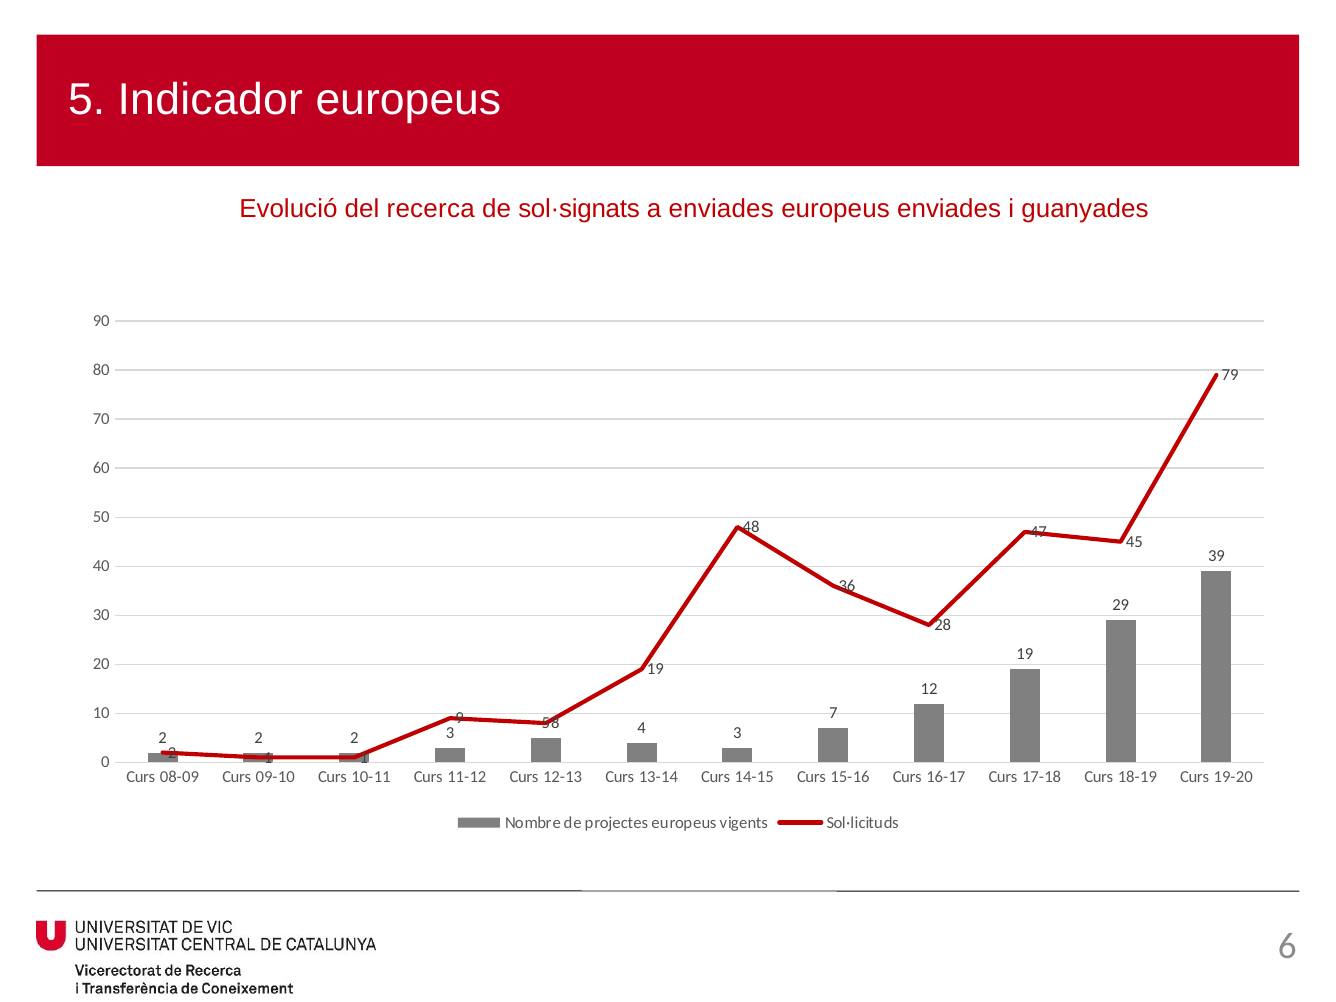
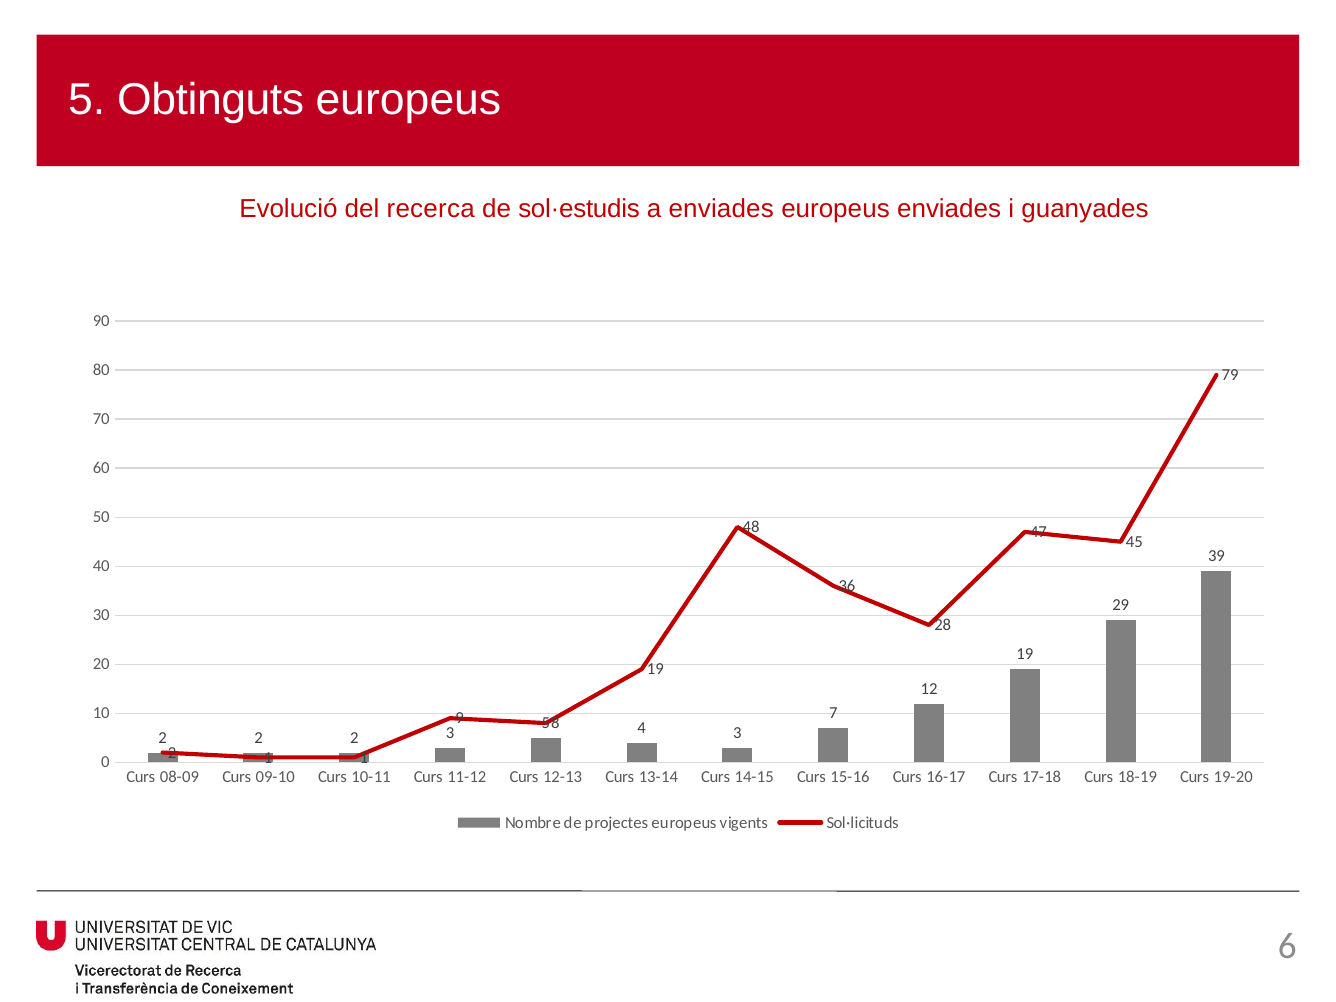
Indicador: Indicador -> Obtinguts
sol·signats: sol·signats -> sol·estudis
